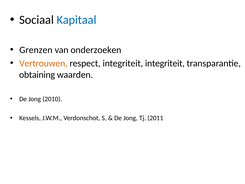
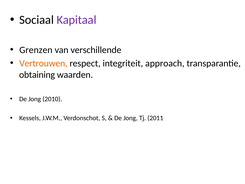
Kapitaal colour: blue -> purple
onderzoeken: onderzoeken -> verschillende
integriteit integriteit: integriteit -> approach
